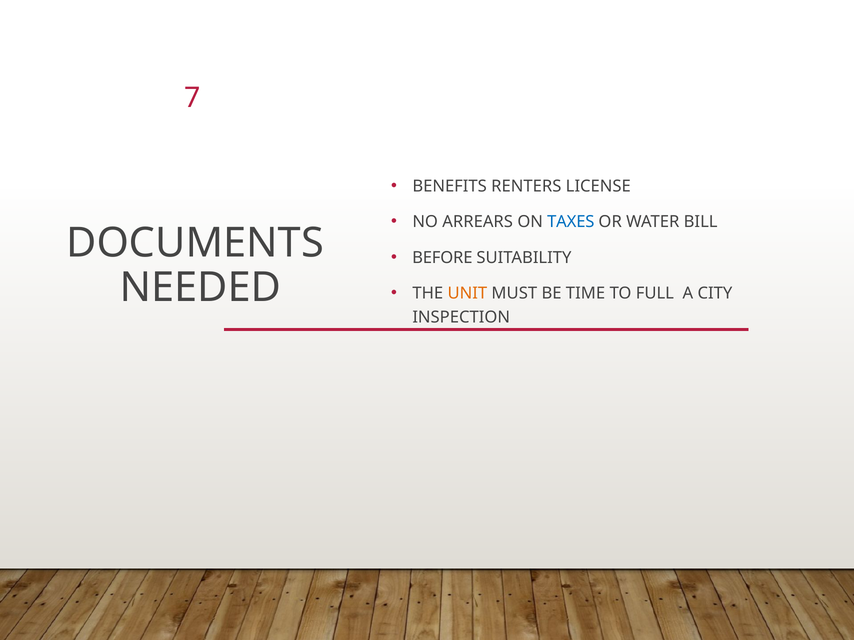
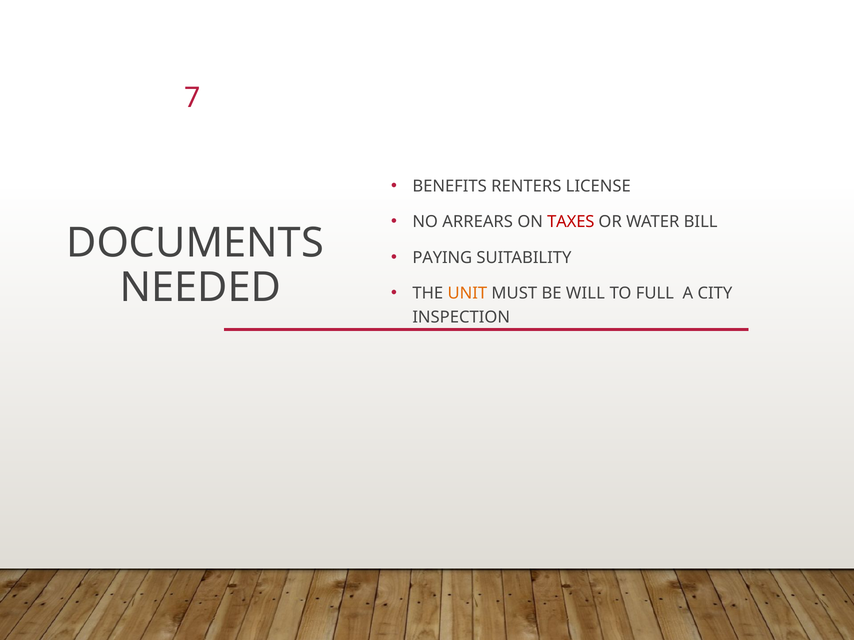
TAXES colour: blue -> red
BEFORE: BEFORE -> PAYING
TIME: TIME -> WILL
